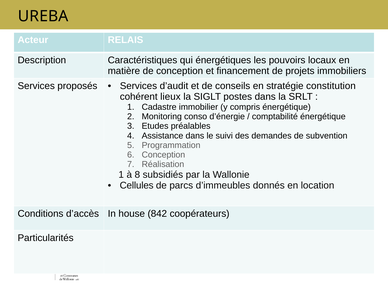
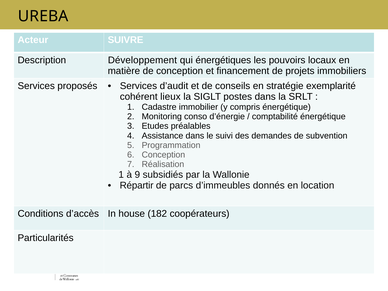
RELAIS: RELAIS -> SUIVRE
Caractéristiques: Caractéristiques -> Développement
constitution: constitution -> exemplarité
8: 8 -> 9
Cellules: Cellules -> Répartir
842: 842 -> 182
